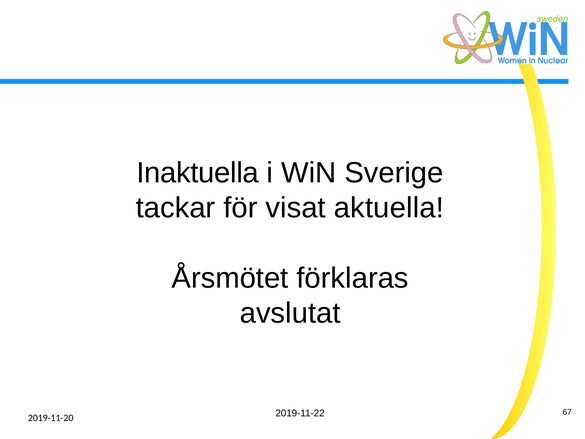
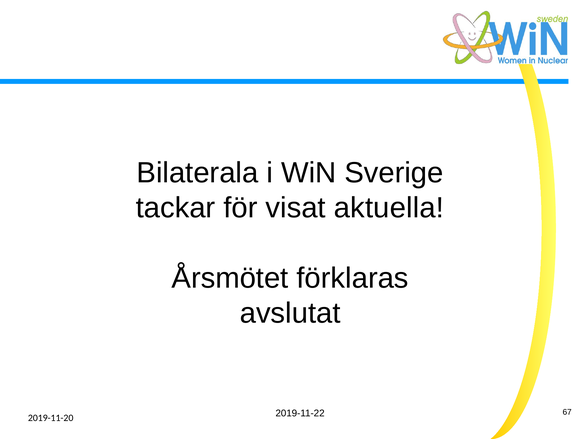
Inaktuella: Inaktuella -> Bilaterala
